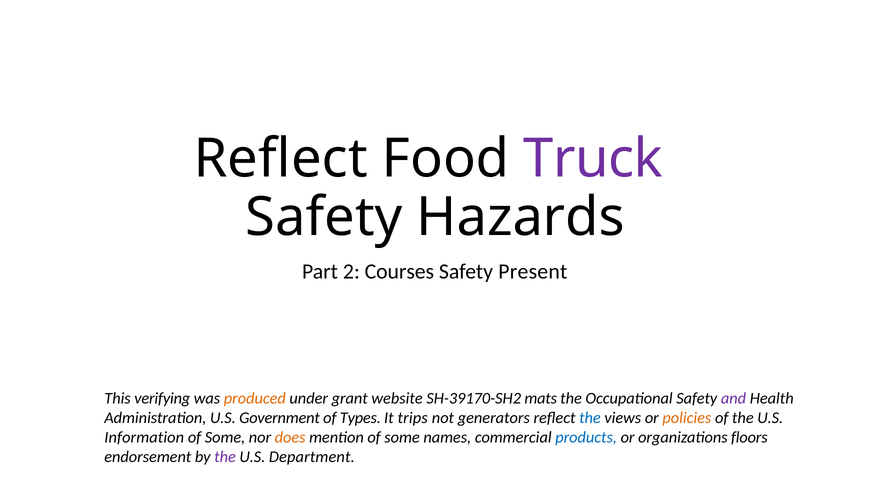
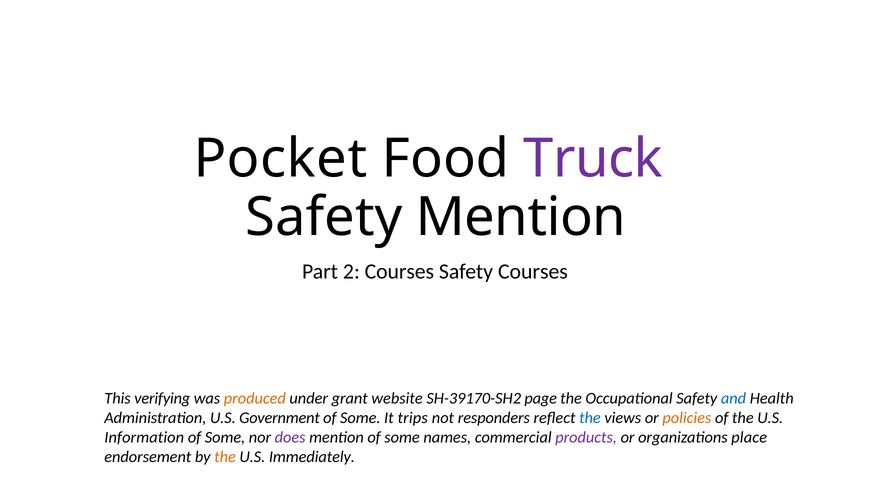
Reflect at (281, 159): Reflect -> Pocket
Safety Hazards: Hazards -> Mention
Safety Present: Present -> Courses
mats: mats -> page
and colour: purple -> blue
Types at (360, 418): Types -> Some
generators: generators -> responders
does colour: orange -> purple
products colour: blue -> purple
floors: floors -> place
the at (225, 457) colour: purple -> orange
Department: Department -> Immediately
